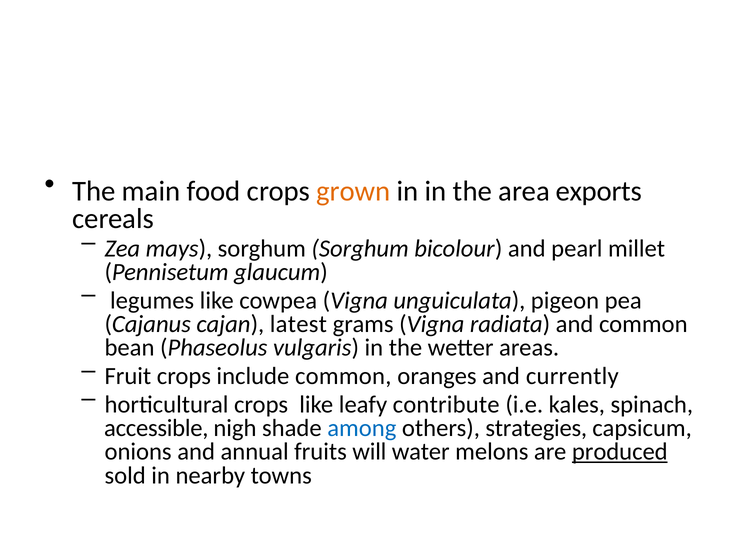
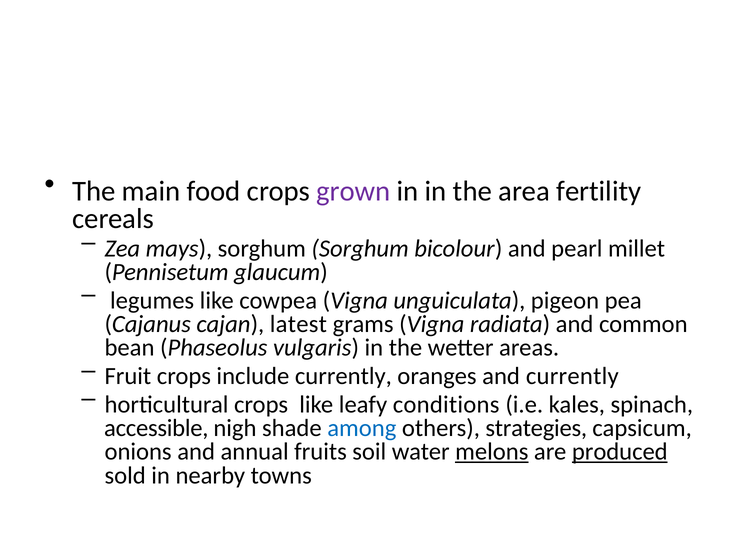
grown colour: orange -> purple
exports: exports -> fertility
include common: common -> currently
contribute: contribute -> conditions
will: will -> soil
melons underline: none -> present
